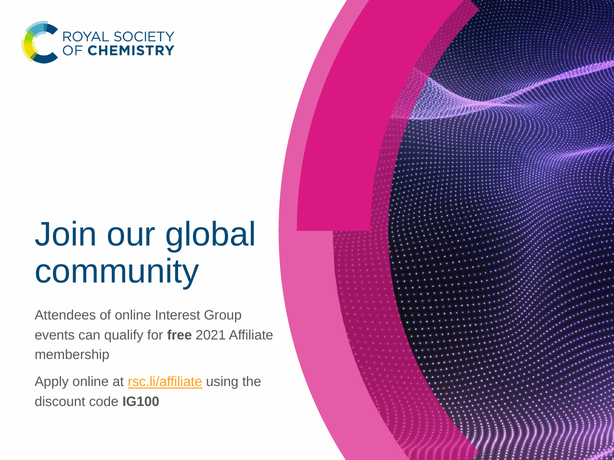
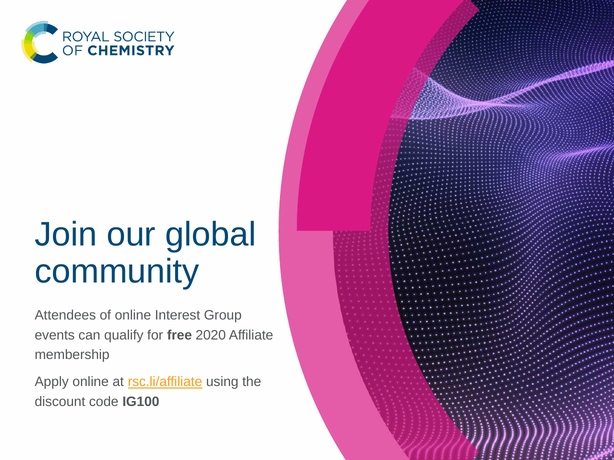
2021: 2021 -> 2020
